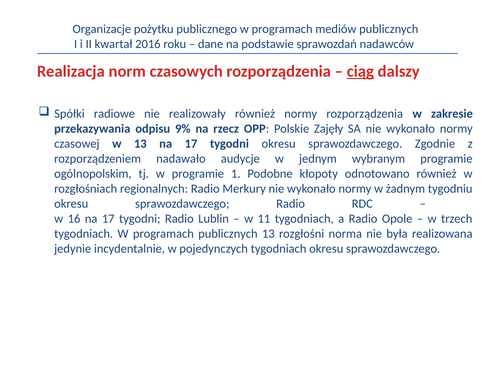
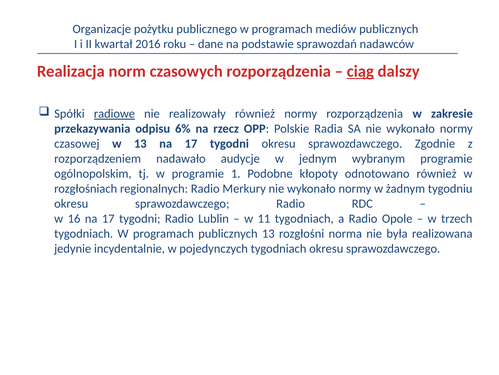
radiowe underline: none -> present
9%: 9% -> 6%
Zajęły: Zajęły -> Radia
